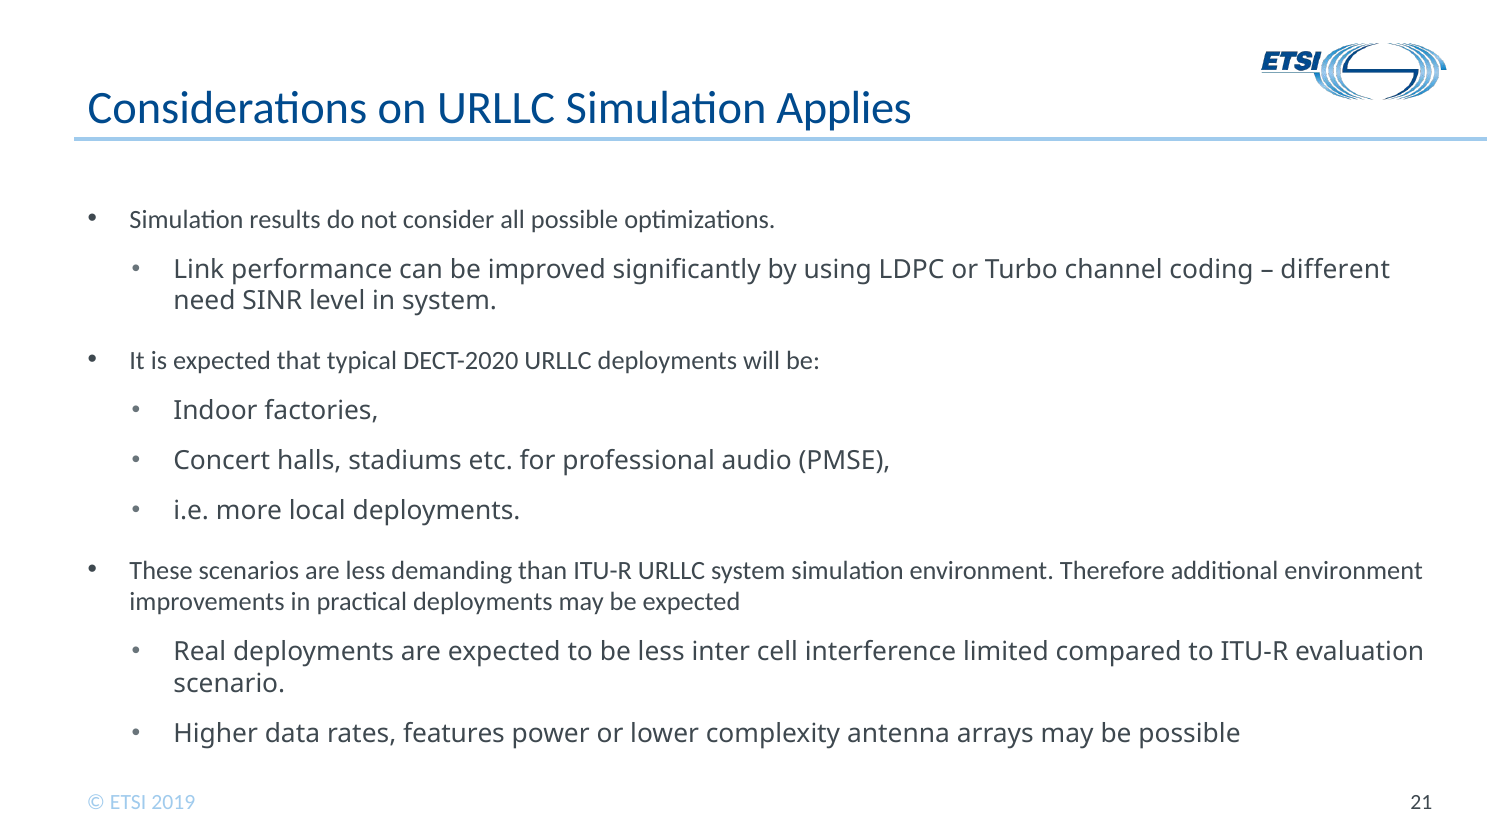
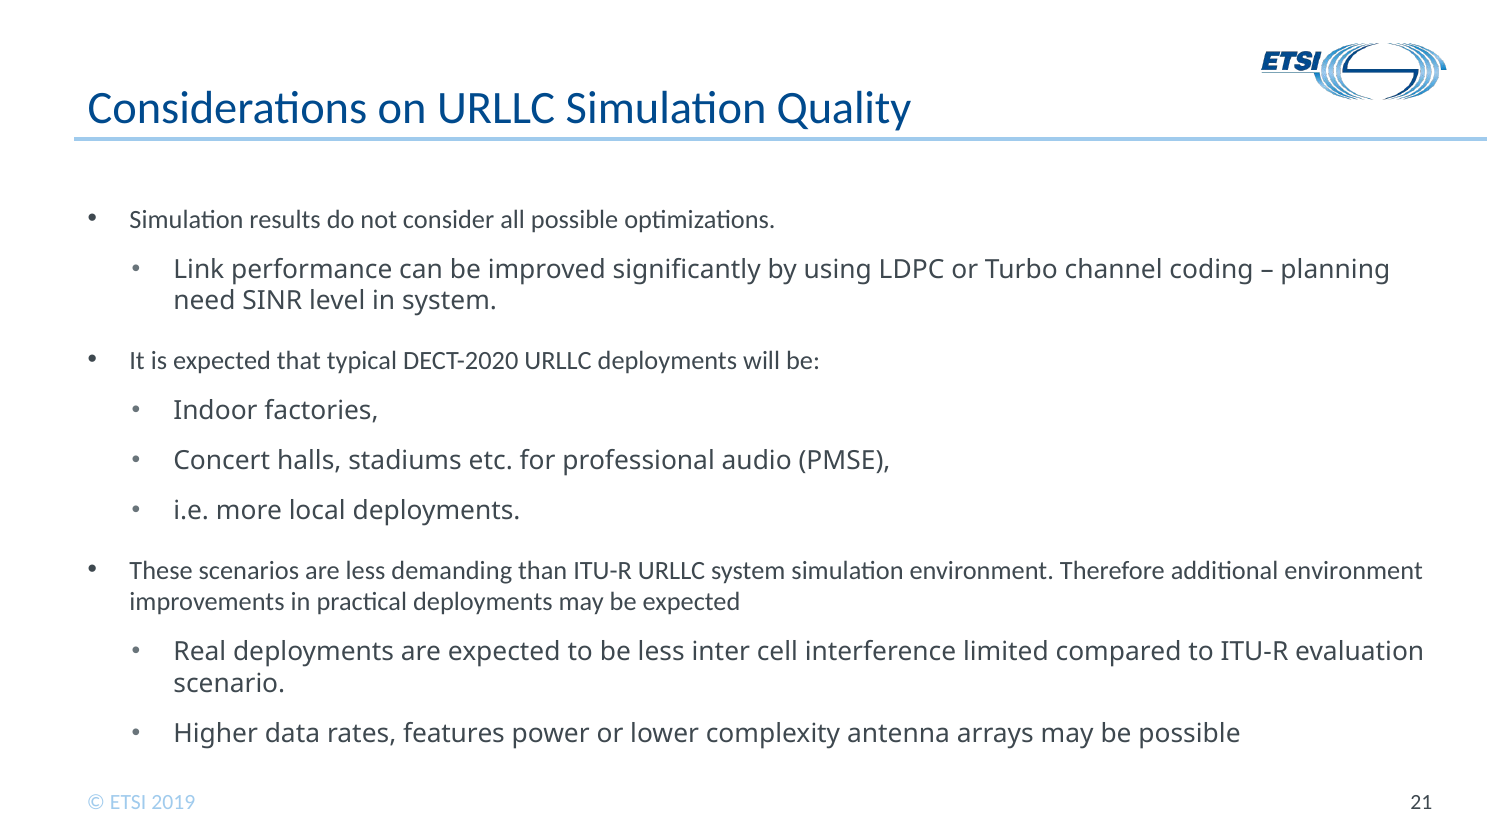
Applies: Applies -> Quality
different: different -> planning
